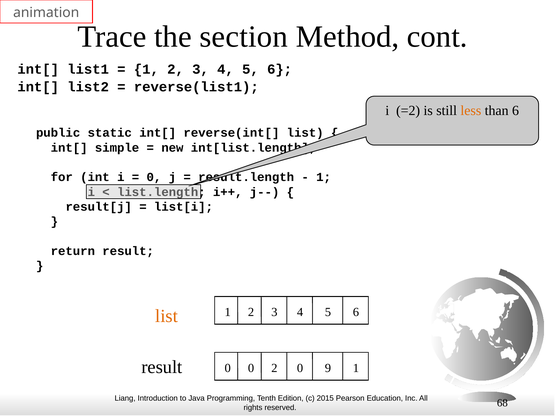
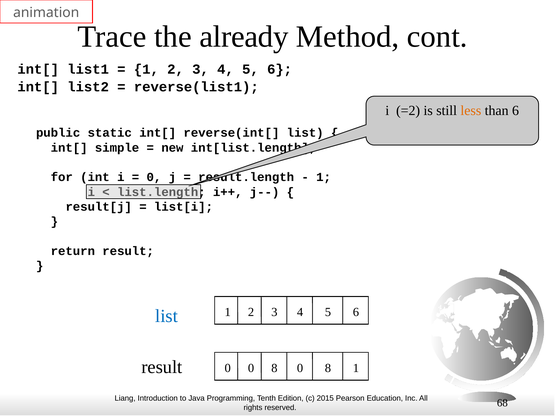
section: section -> already
list at (167, 316) colour: orange -> blue
0 0 2: 2 -> 8
9 at (328, 368): 9 -> 8
